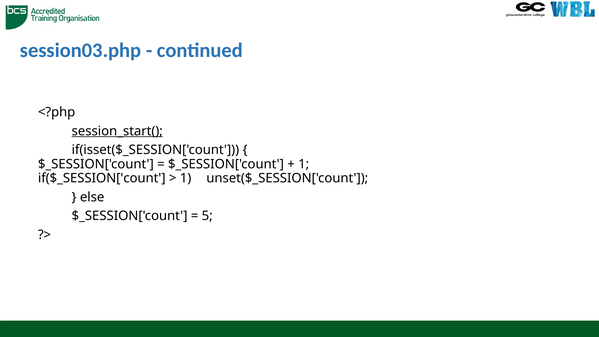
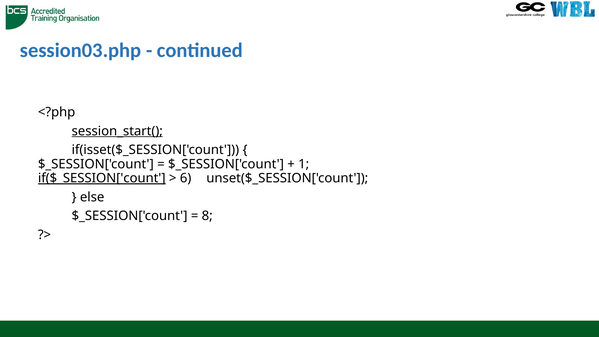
if($_SESSION['count underline: none -> present
1 at (186, 178): 1 -> 6
5: 5 -> 8
